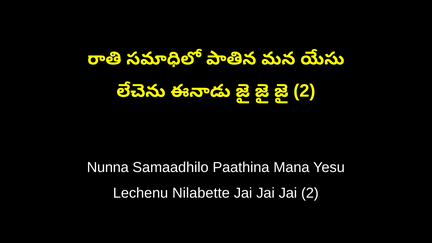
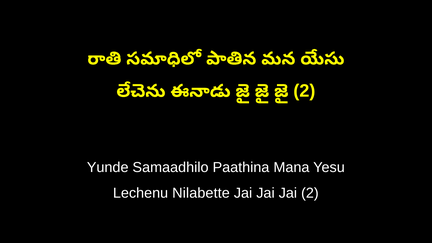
Nunna: Nunna -> Yunde
